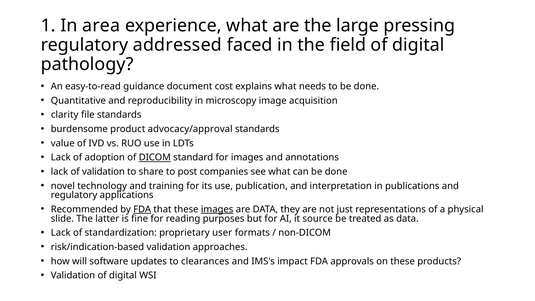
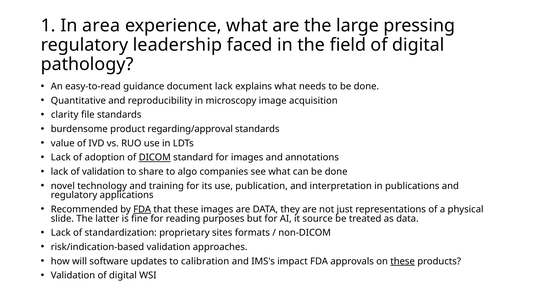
addressed: addressed -> leadership
document cost: cost -> lack
advocacy/approval: advocacy/approval -> regarding/approval
post: post -> algo
images at (217, 209) underline: present -> none
user: user -> sites
clearances: clearances -> calibration
these at (403, 261) underline: none -> present
